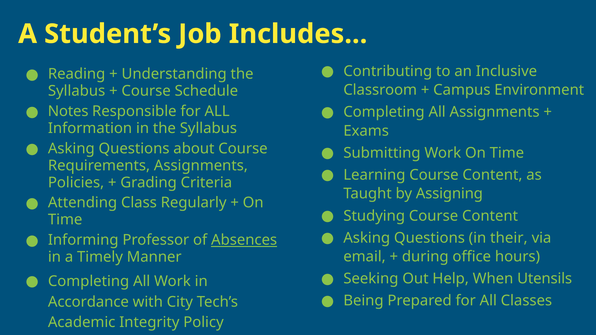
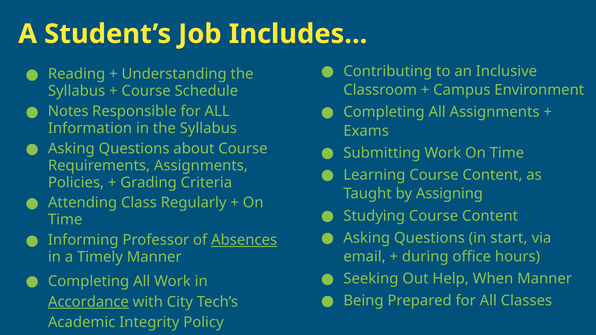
their: their -> start
When Utensils: Utensils -> Manner
Accordance underline: none -> present
